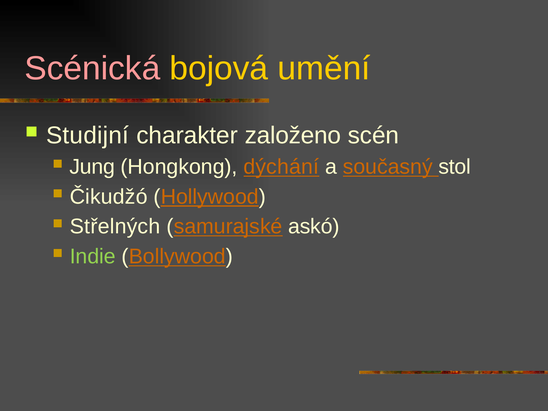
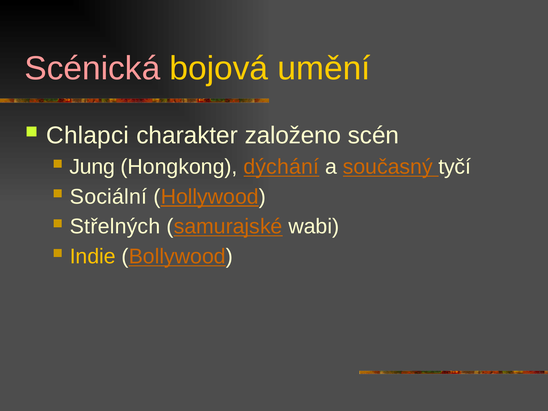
Studijní: Studijní -> Chlapci
stol: stol -> tyčí
Čikudžó: Čikudžó -> Sociální
askó: askó -> wabi
Indie colour: light green -> yellow
